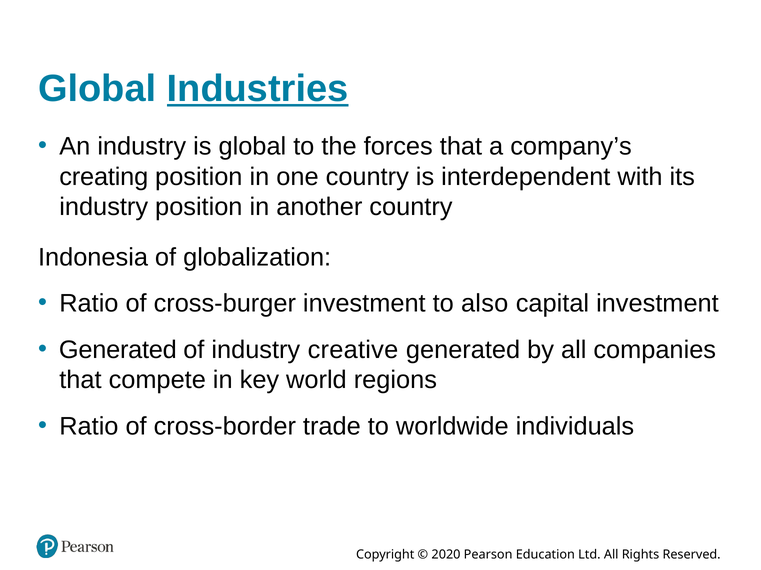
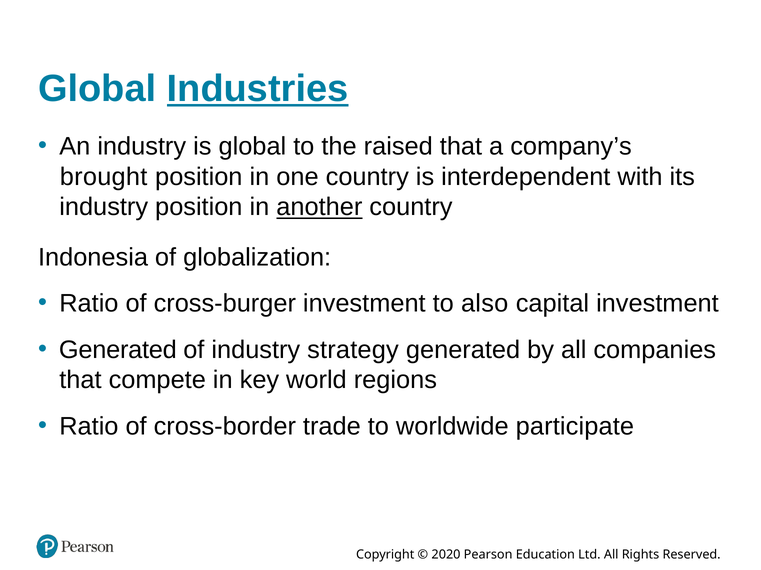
forces: forces -> raised
creating: creating -> brought
another underline: none -> present
creative: creative -> strategy
individuals: individuals -> participate
